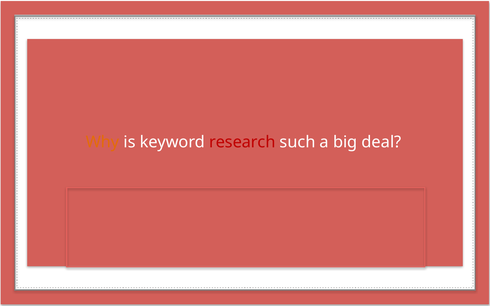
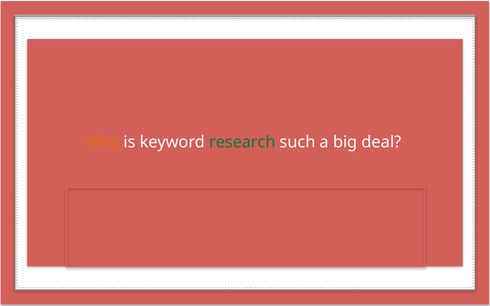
research colour: red -> green
